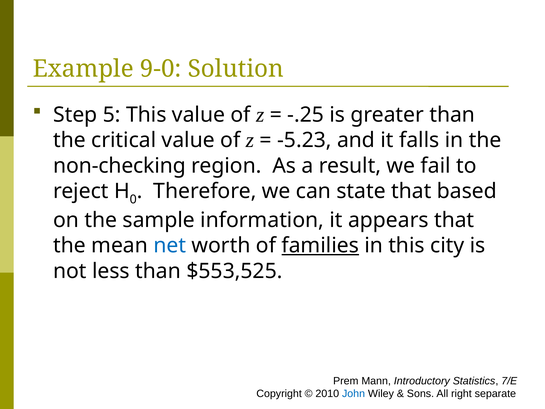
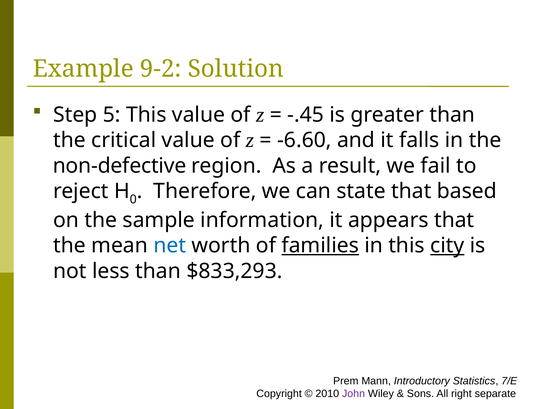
9-0: 9-0 -> 9-2
-.25: -.25 -> -.45
-5.23: -5.23 -> -6.60
non-checking: non-checking -> non-defective
city underline: none -> present
$553,525: $553,525 -> $833,293
John colour: blue -> purple
